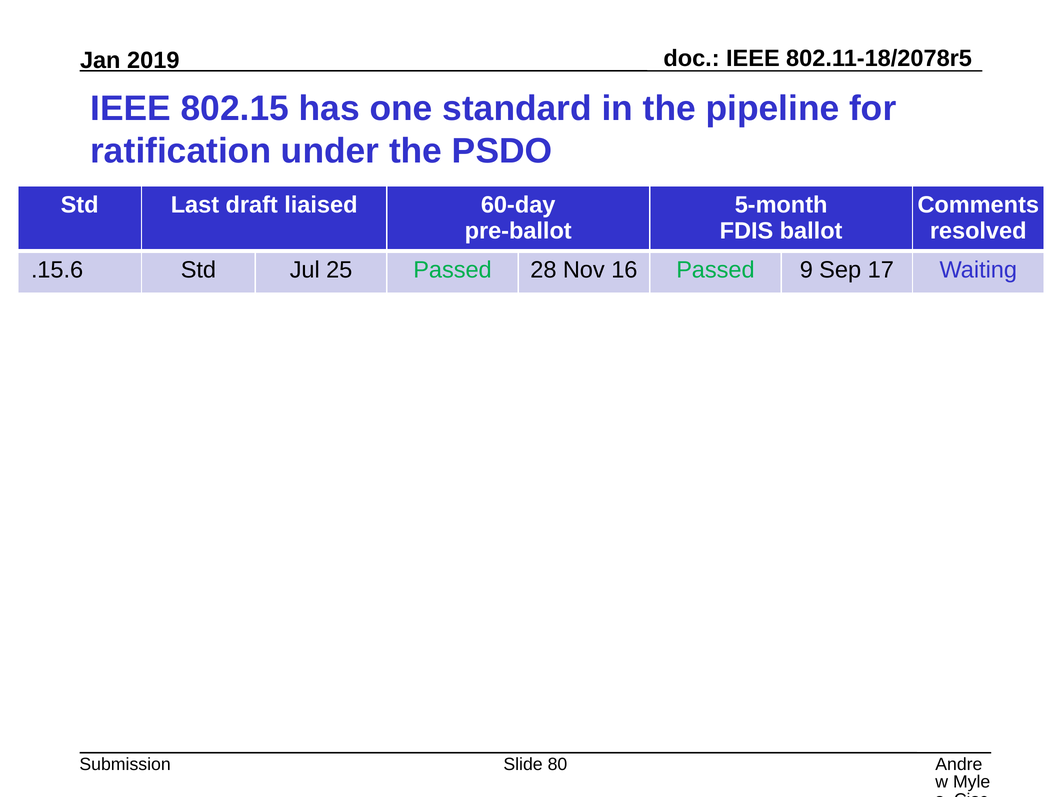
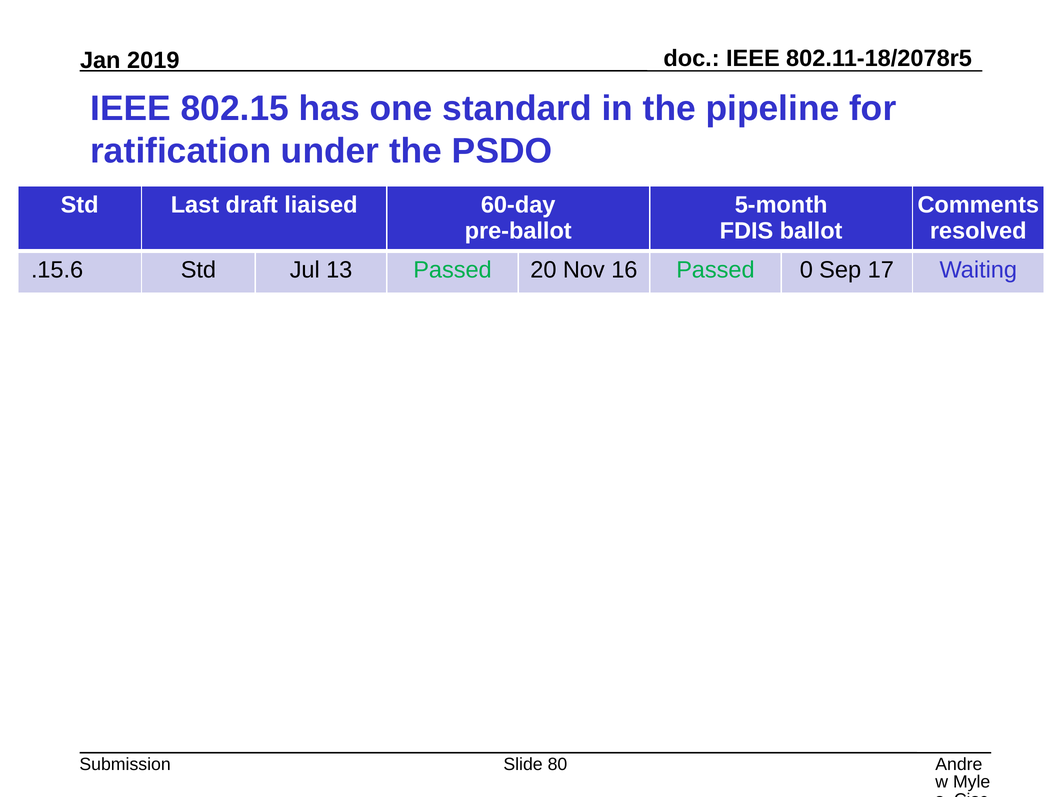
25: 25 -> 13
28: 28 -> 20
9: 9 -> 0
